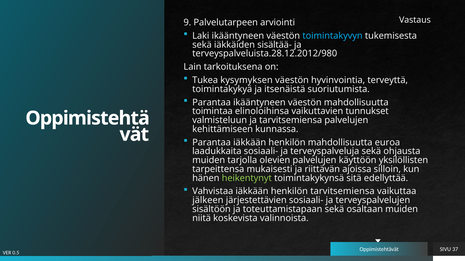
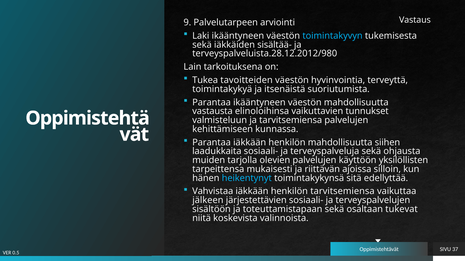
kysymyksen: kysymyksen -> tavoitteiden
toimintaa: toimintaa -> vastausta
euroa: euroa -> siihen
heikentynyt colour: light green -> light blue
osaltaan muiden: muiden -> tukevat
